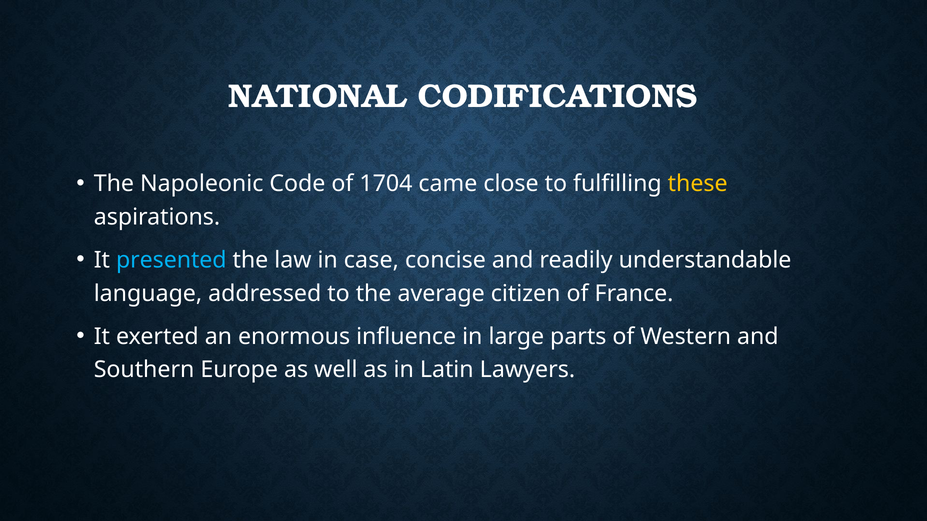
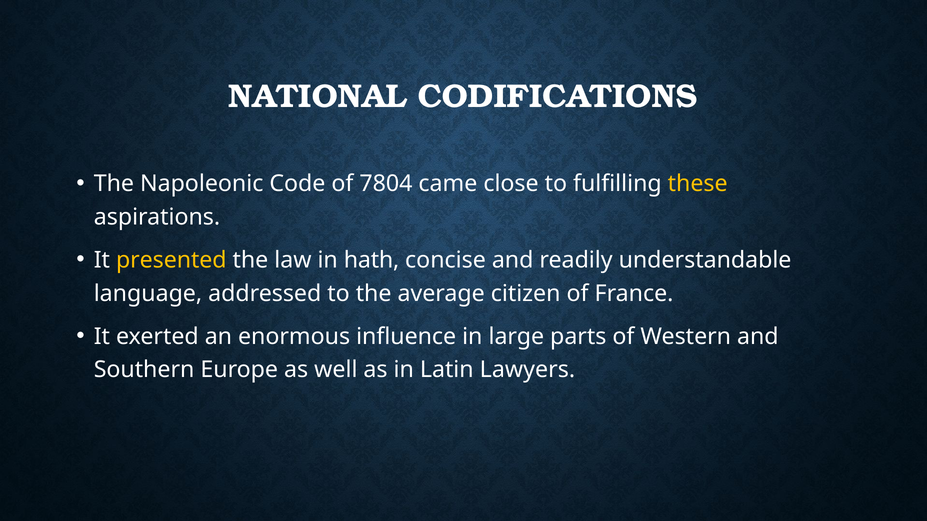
1704: 1704 -> 7804
presented colour: light blue -> yellow
case: case -> hath
